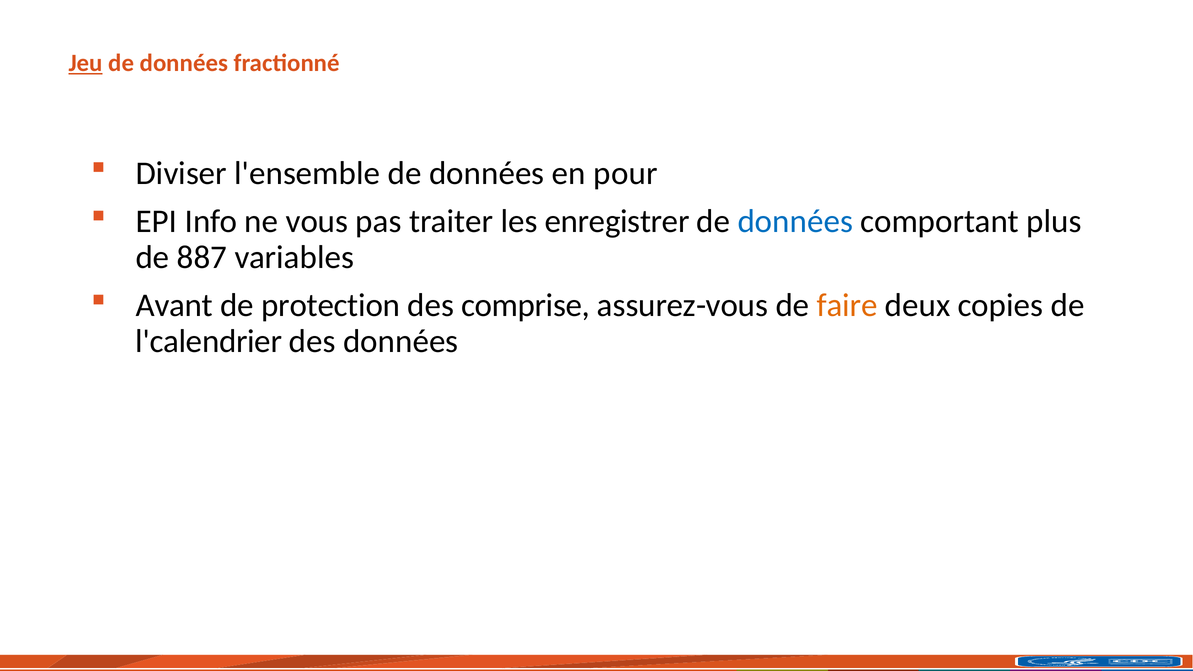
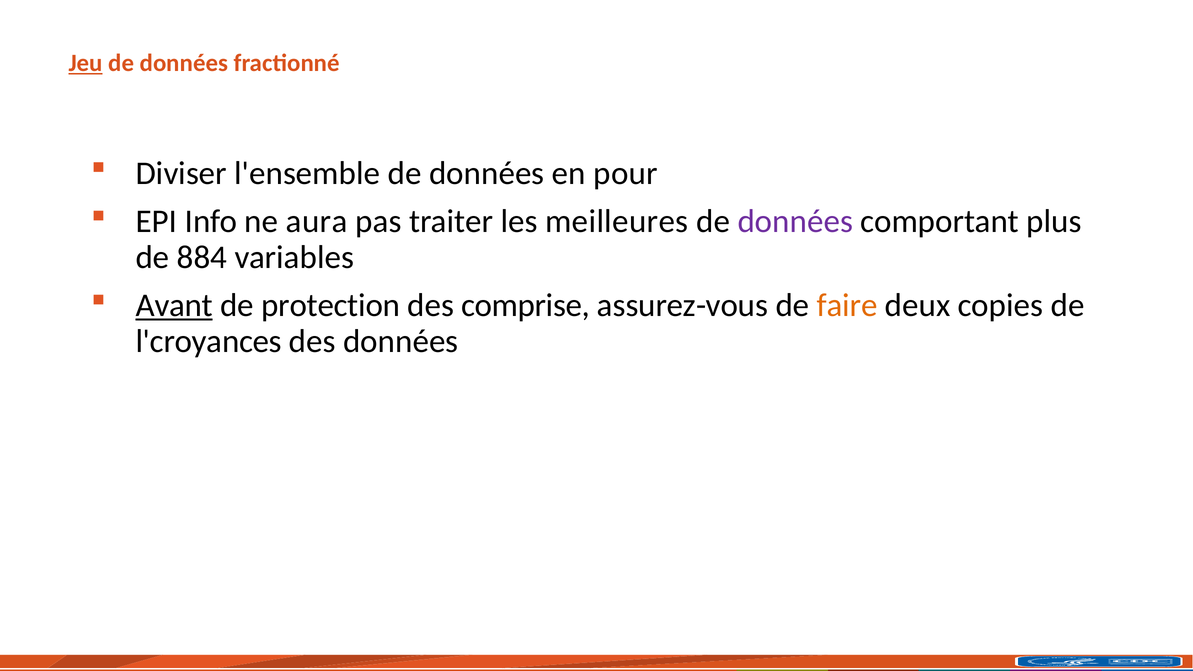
vous: vous -> aura
enregistrer: enregistrer -> meilleures
données at (795, 222) colour: blue -> purple
887: 887 -> 884
Avant underline: none -> present
l'calendrier: l'calendrier -> l'croyances
